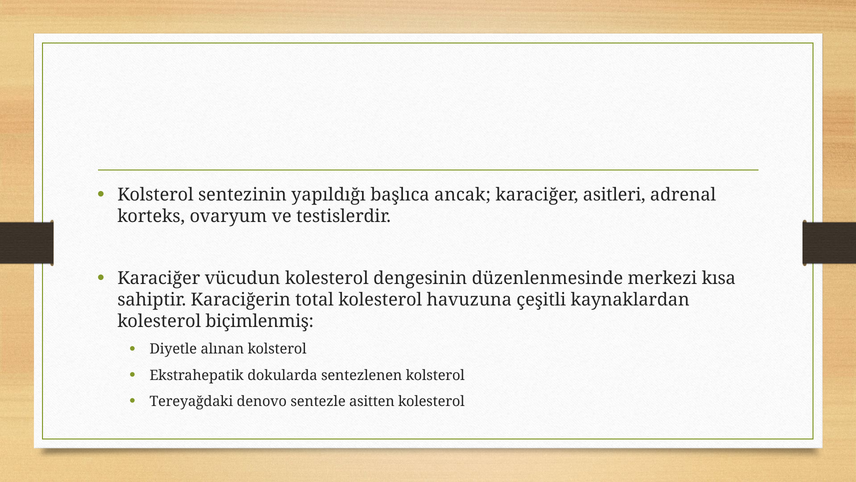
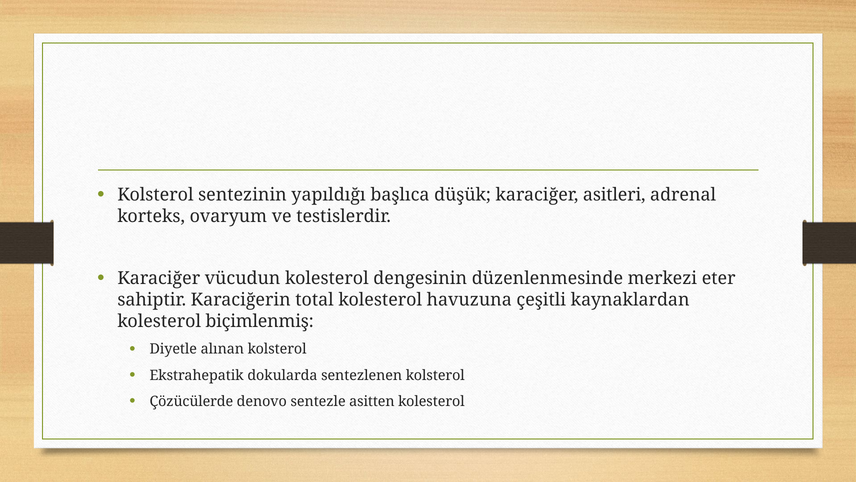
ancak: ancak -> düşük
kısa: kısa -> eter
Tereyağdaki: Tereyağdaki -> Çözücülerde
